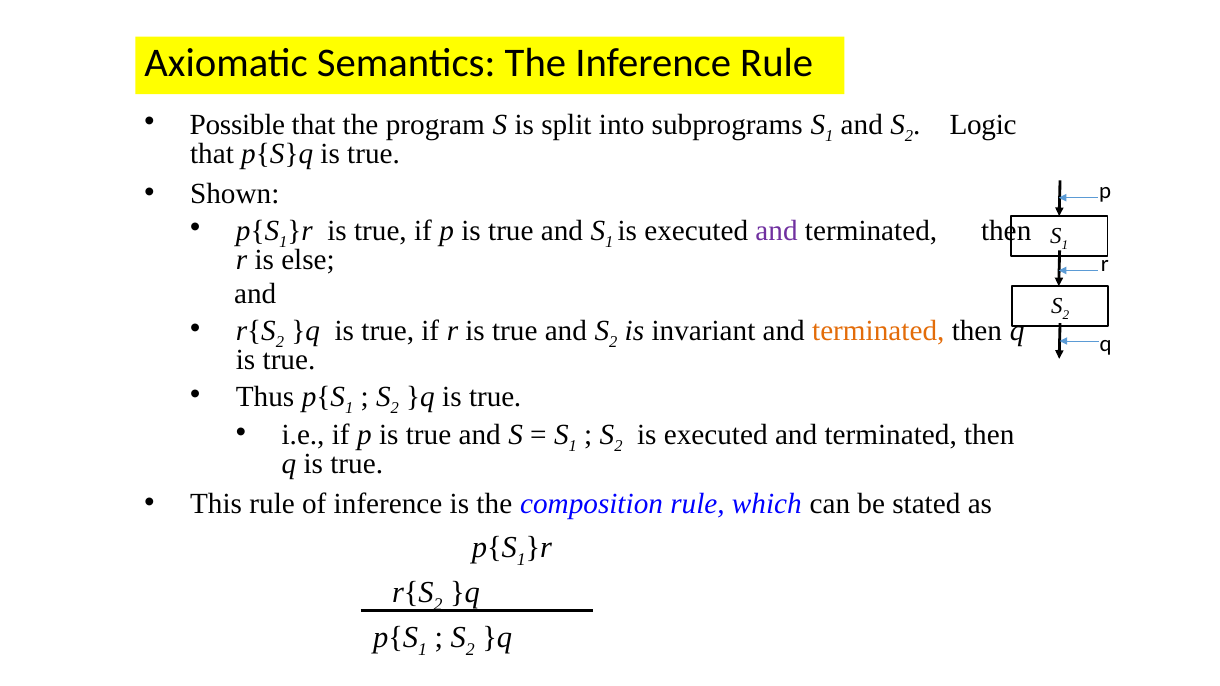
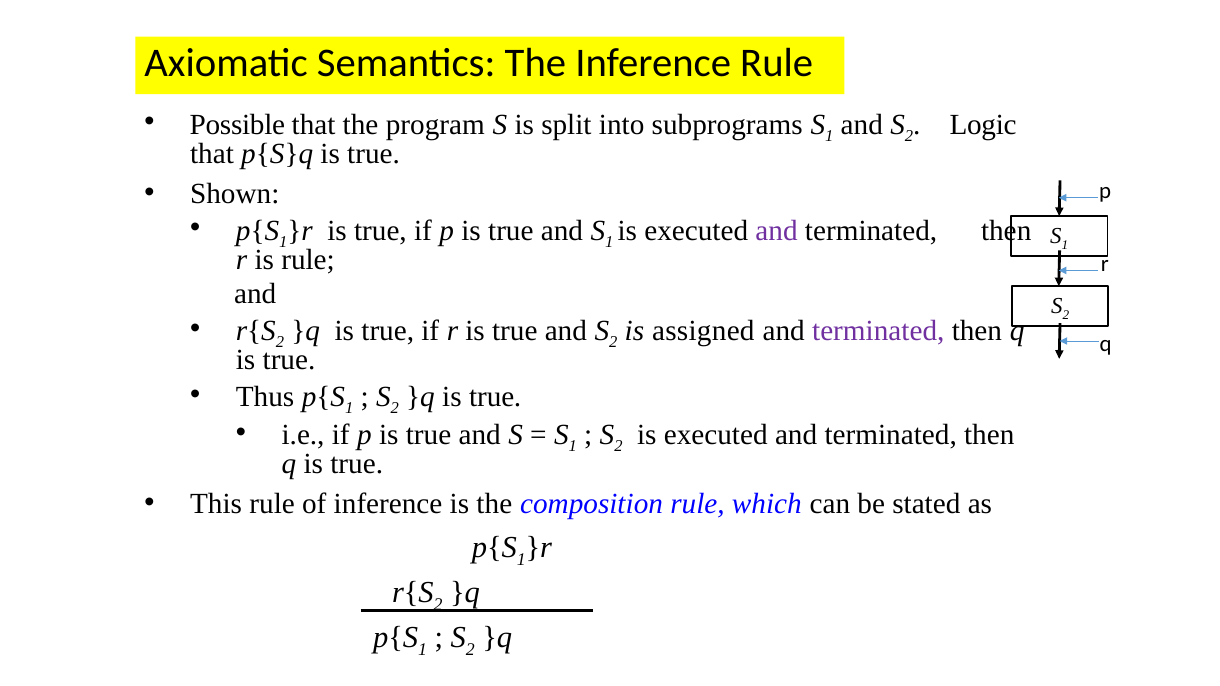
is else: else -> rule
invariant: invariant -> assigned
terminated at (878, 331) colour: orange -> purple
